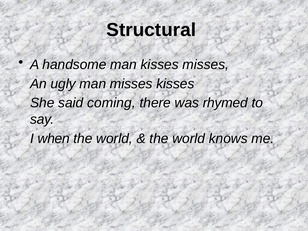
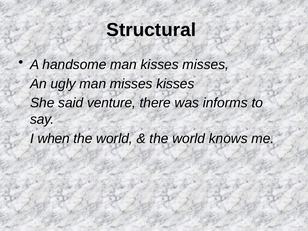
coming: coming -> venture
rhymed: rhymed -> informs
